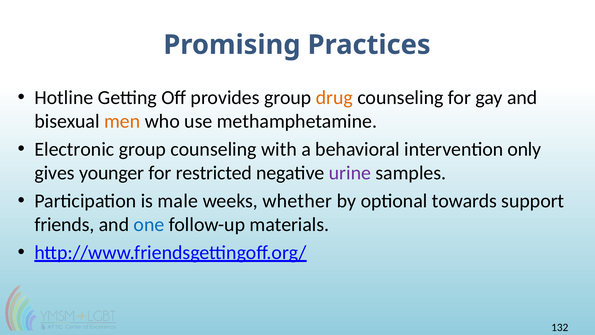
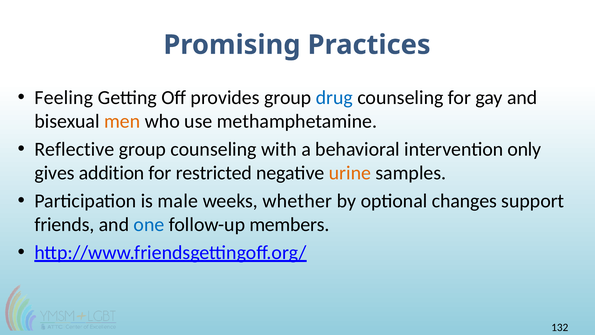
Hotline: Hotline -> Feeling
drug colour: orange -> blue
Electronic: Electronic -> Reflective
younger: younger -> addition
urine colour: purple -> orange
towards: towards -> changes
materials: materials -> members
